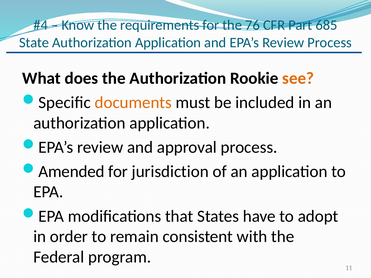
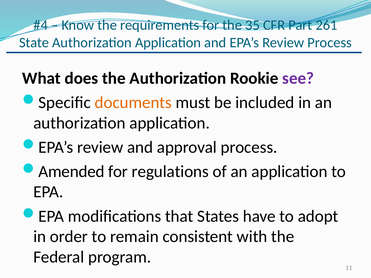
76: 76 -> 35
685: 685 -> 261
see colour: orange -> purple
jurisdiction: jurisdiction -> regulations
